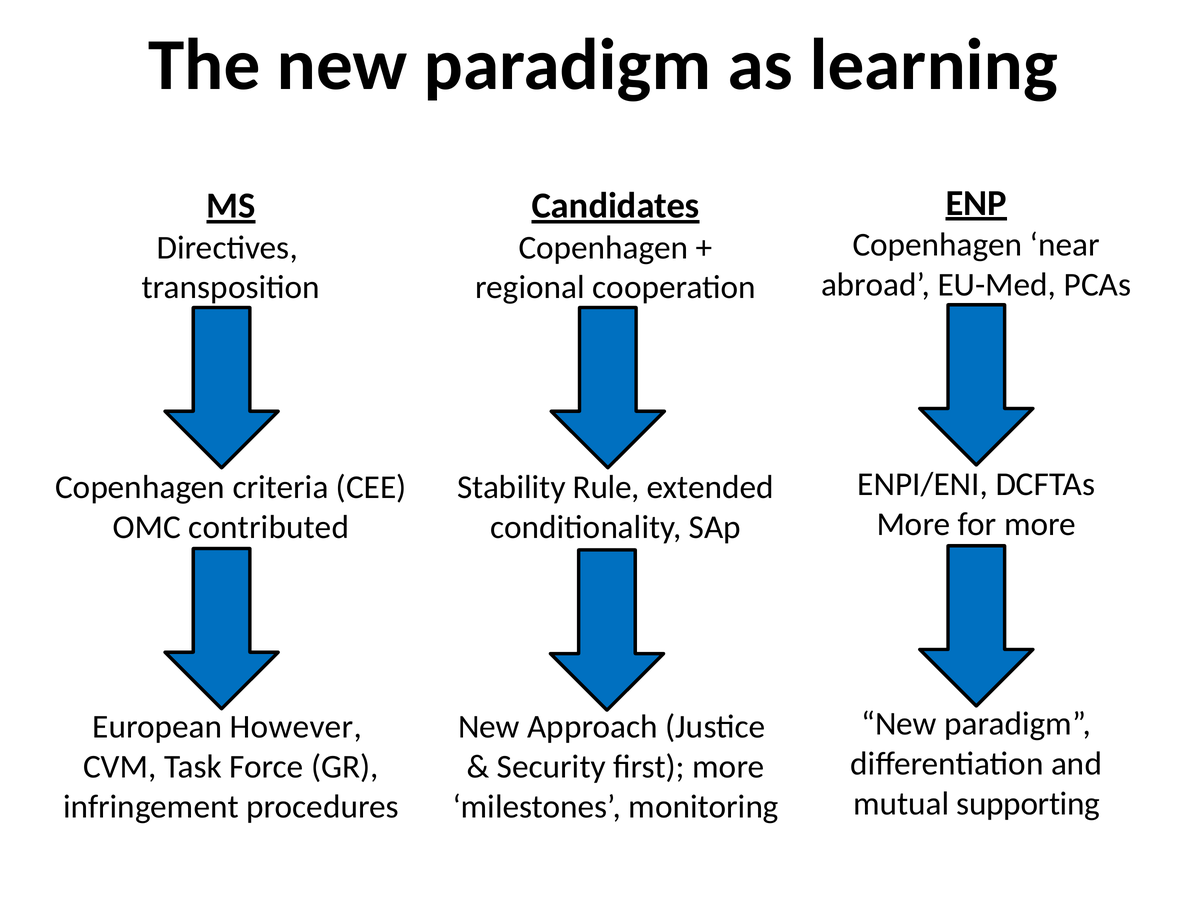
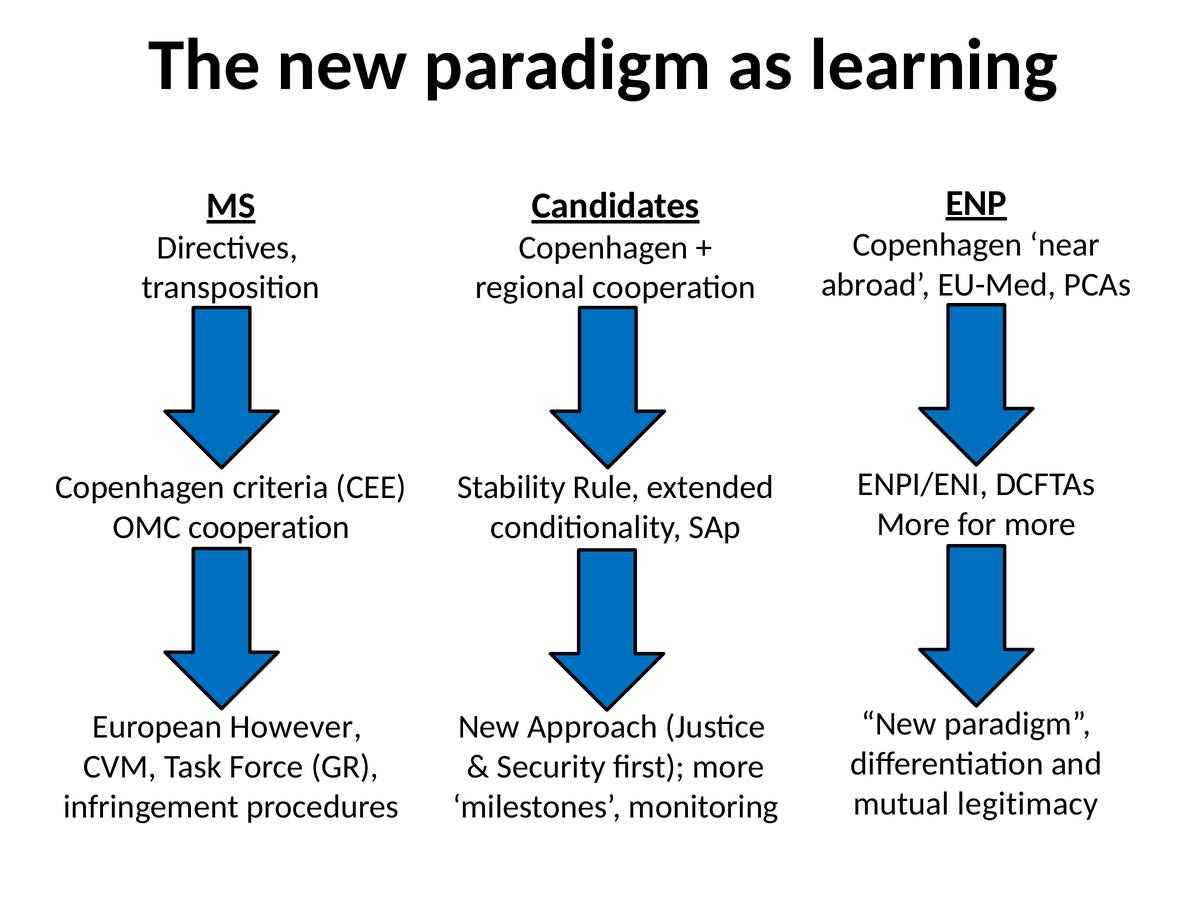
OMC contributed: contributed -> cooperation
supporting: supporting -> legitimacy
